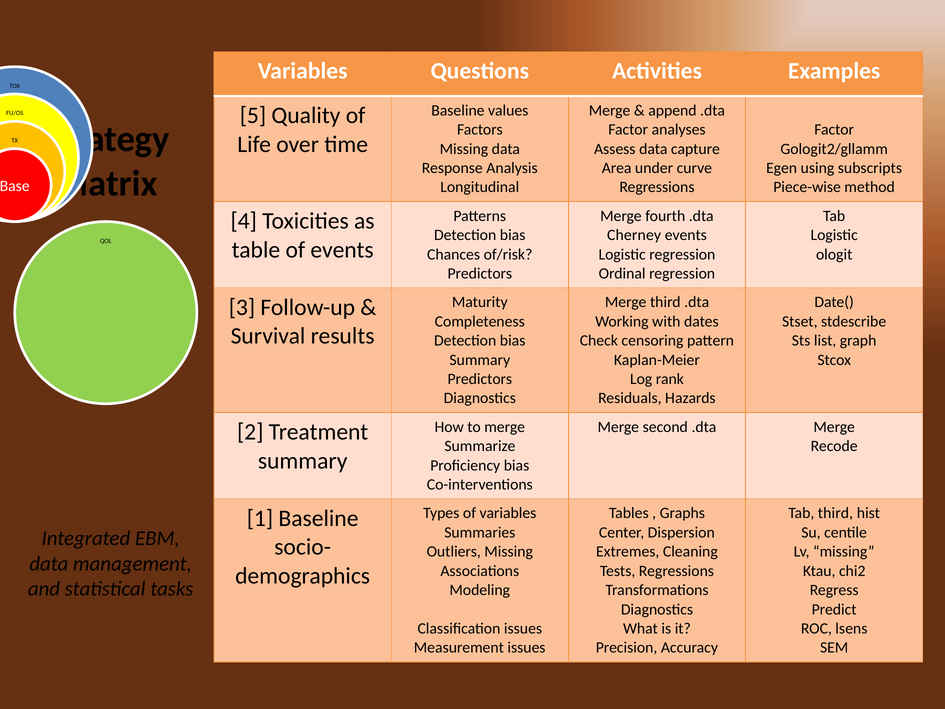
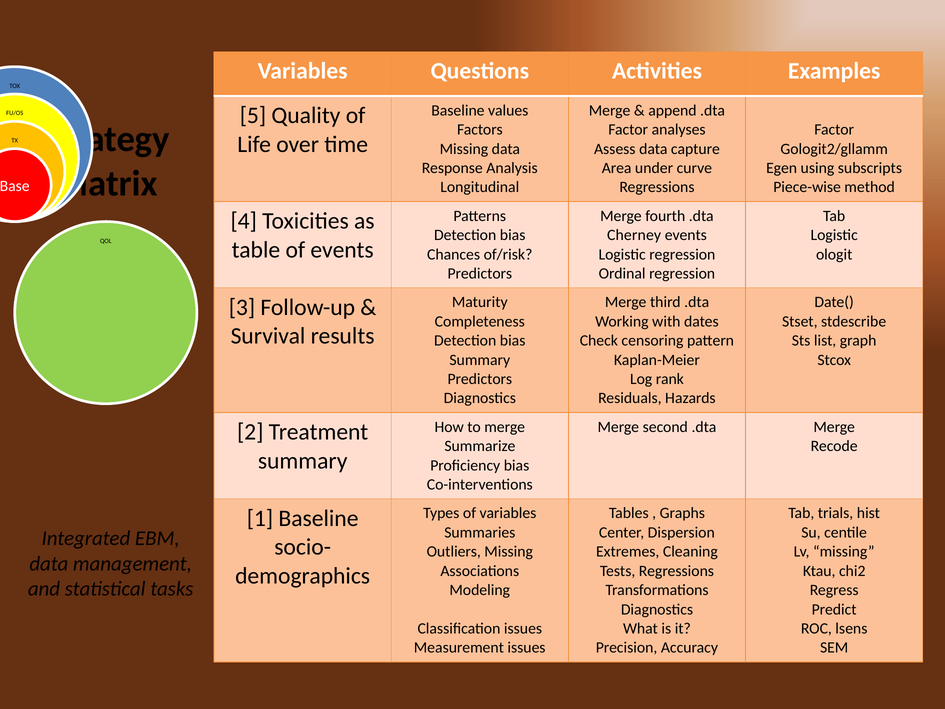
Tab third: third -> trials
